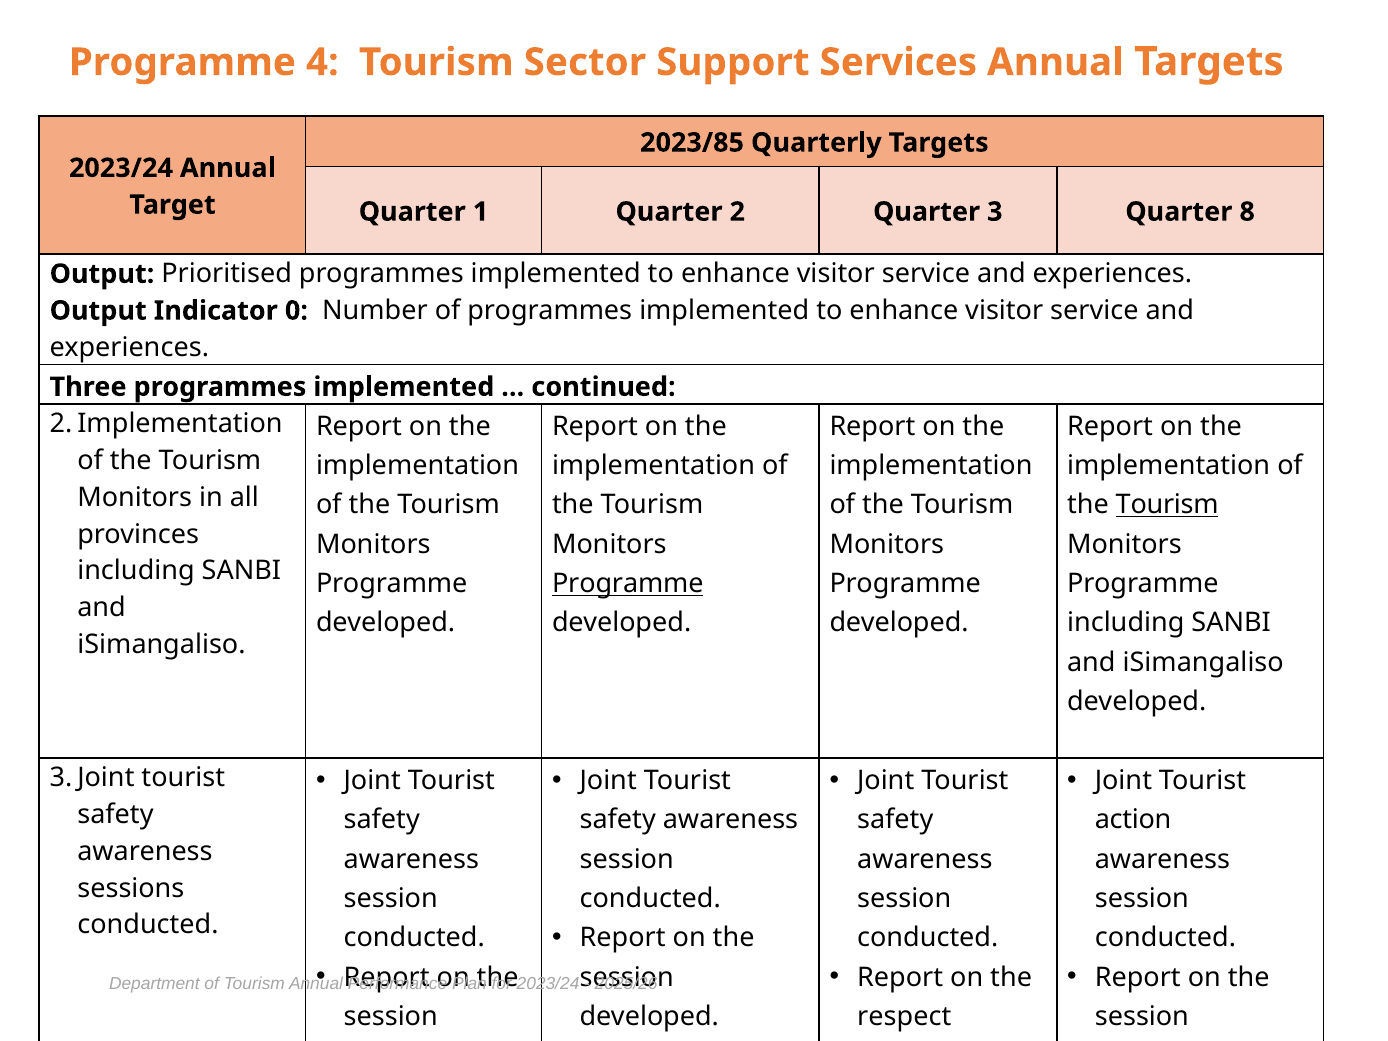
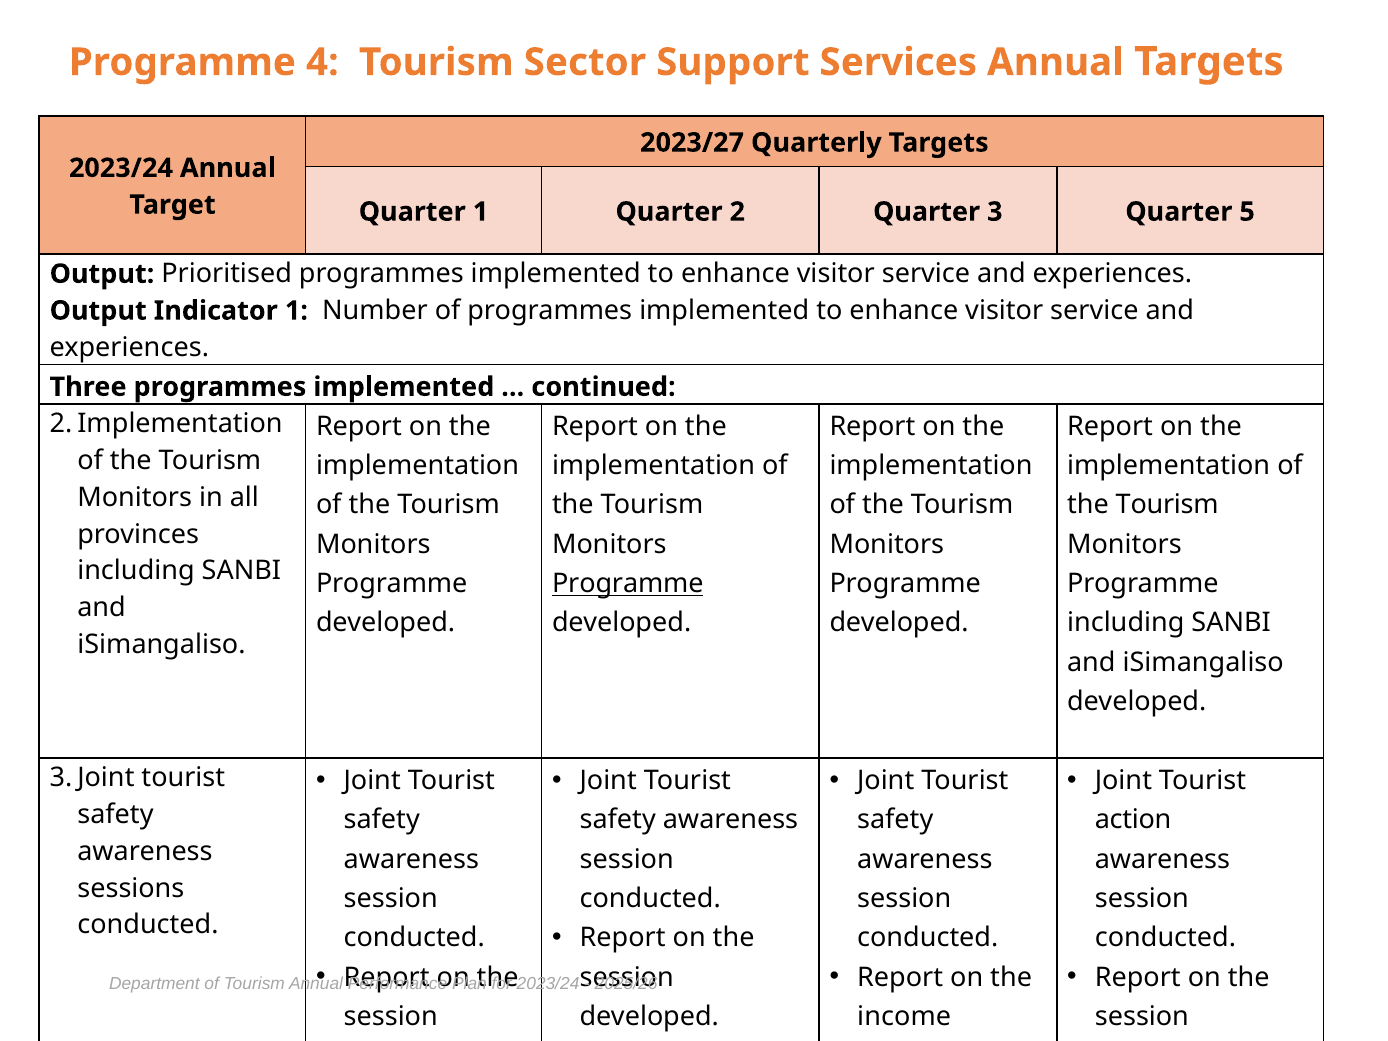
2023/85: 2023/85 -> 2023/27
8: 8 -> 5
Indicator 0: 0 -> 1
Tourism at (1167, 505) underline: present -> none
respect: respect -> income
